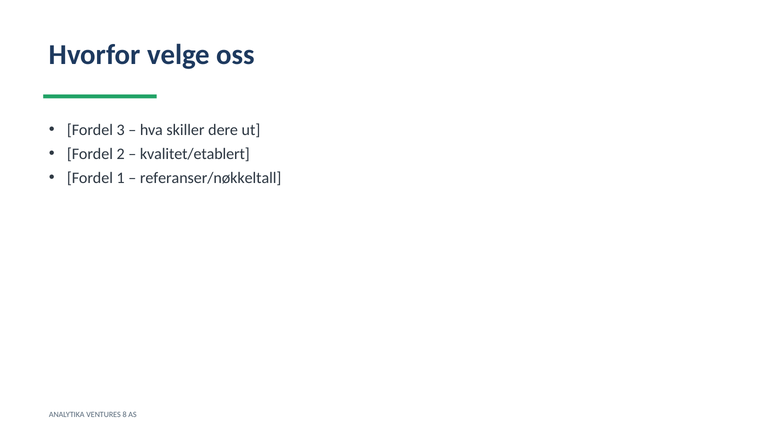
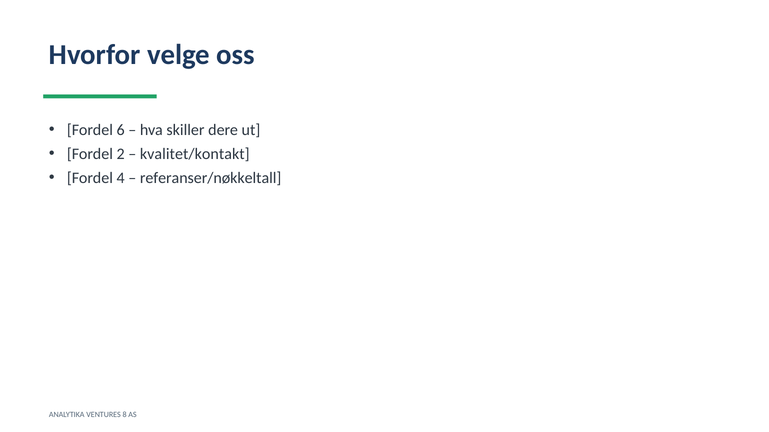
3: 3 -> 6
kvalitet/etablert: kvalitet/etablert -> kvalitet/kontakt
1: 1 -> 4
